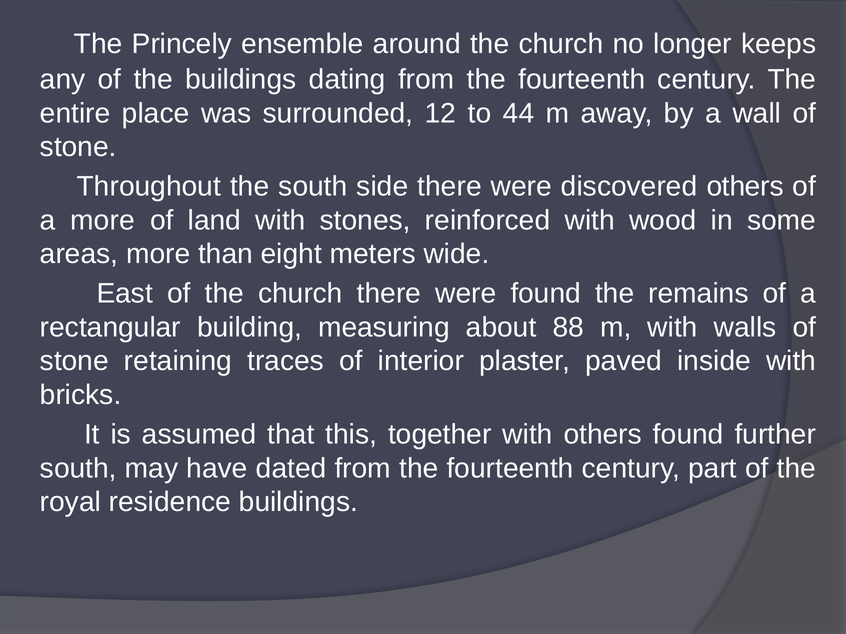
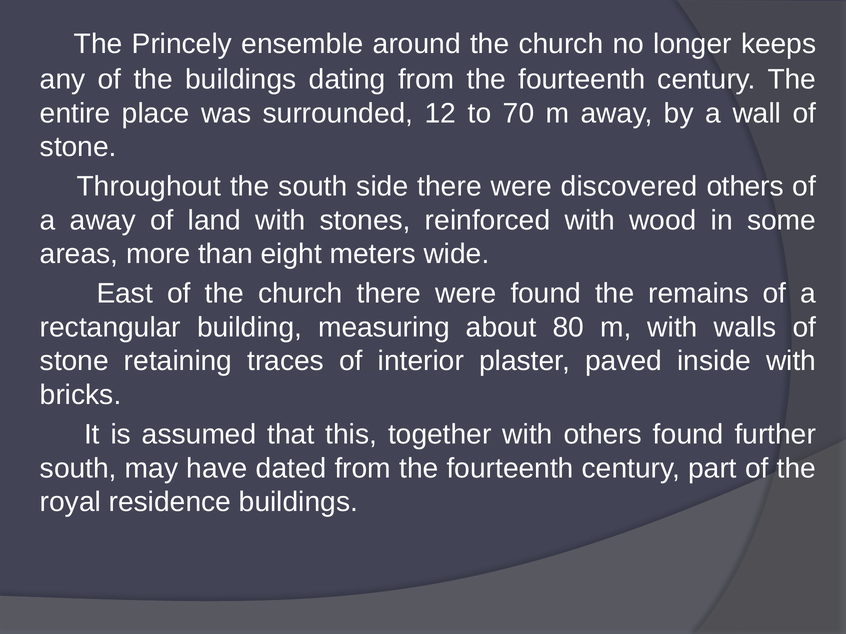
44: 44 -> 70
a more: more -> away
88: 88 -> 80
